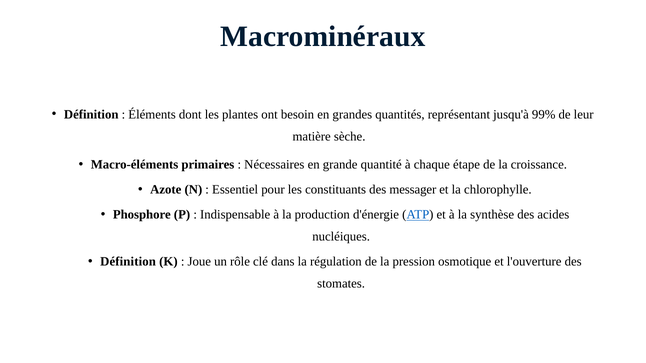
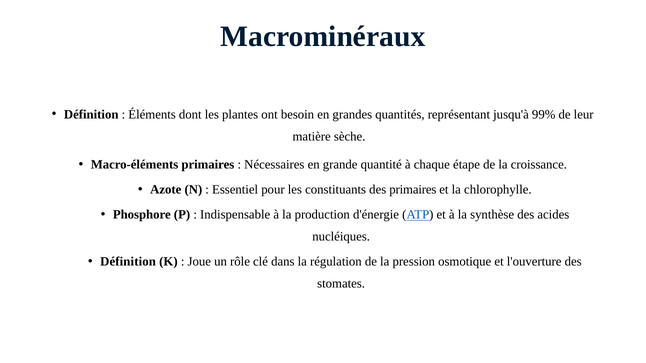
des messager: messager -> primaires
